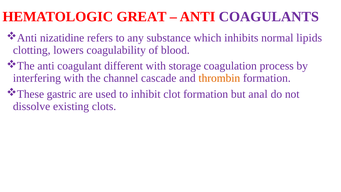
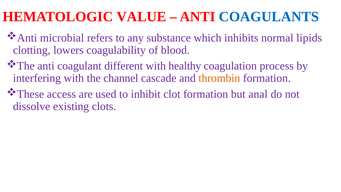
GREAT: GREAT -> VALUE
COAGULANTS colour: purple -> blue
nizatidine: nizatidine -> microbial
storage: storage -> healthy
gastric: gastric -> access
